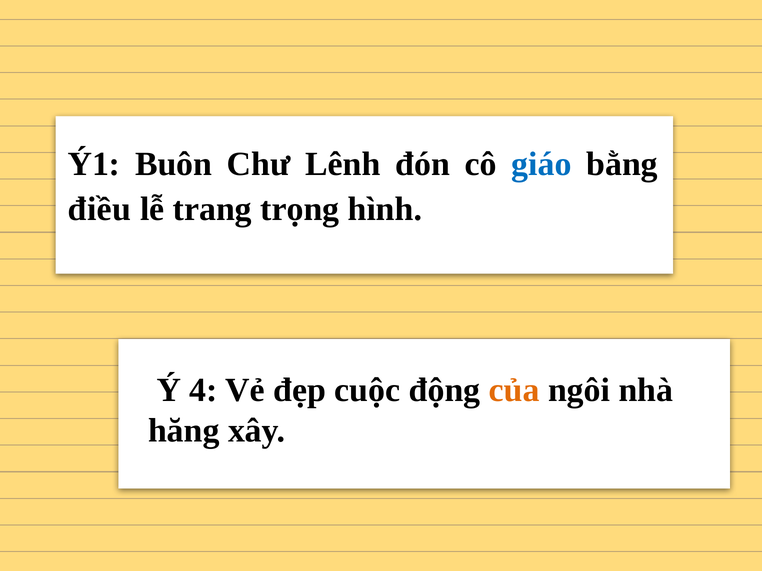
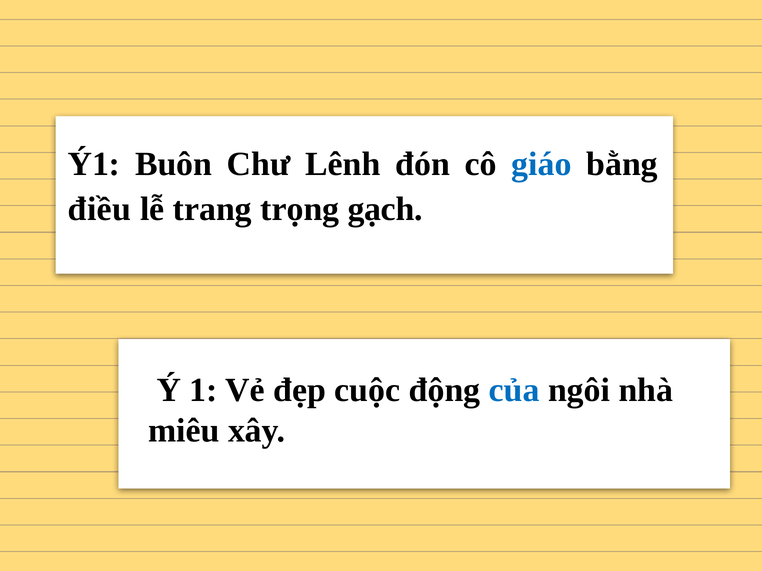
hình: hình -> gạch
4: 4 -> 1
của colour: orange -> blue
hăng: hăng -> miêu
